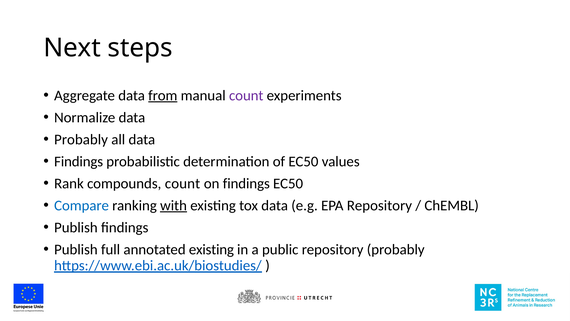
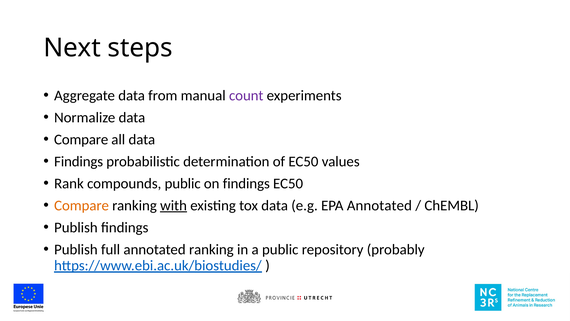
from underline: present -> none
Probably at (81, 139): Probably -> Compare
compounds count: count -> public
Compare at (82, 205) colour: blue -> orange
EPA Repository: Repository -> Annotated
annotated existing: existing -> ranking
